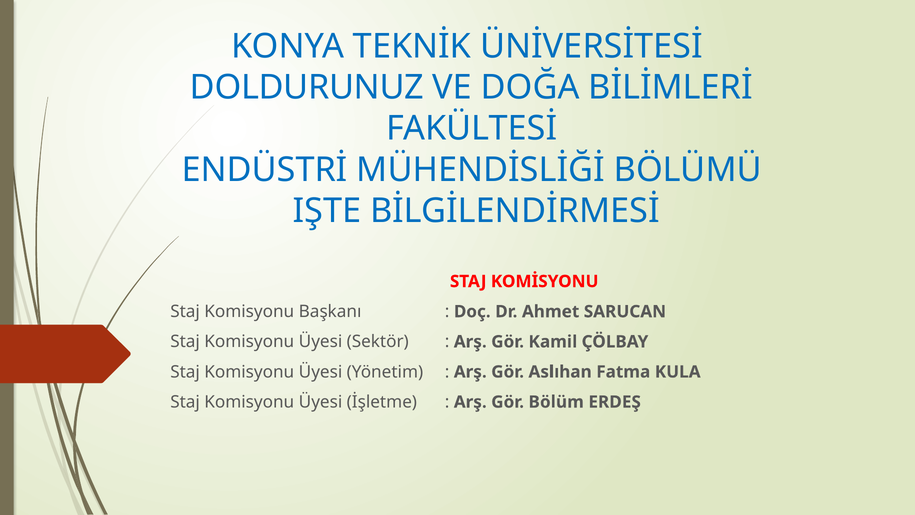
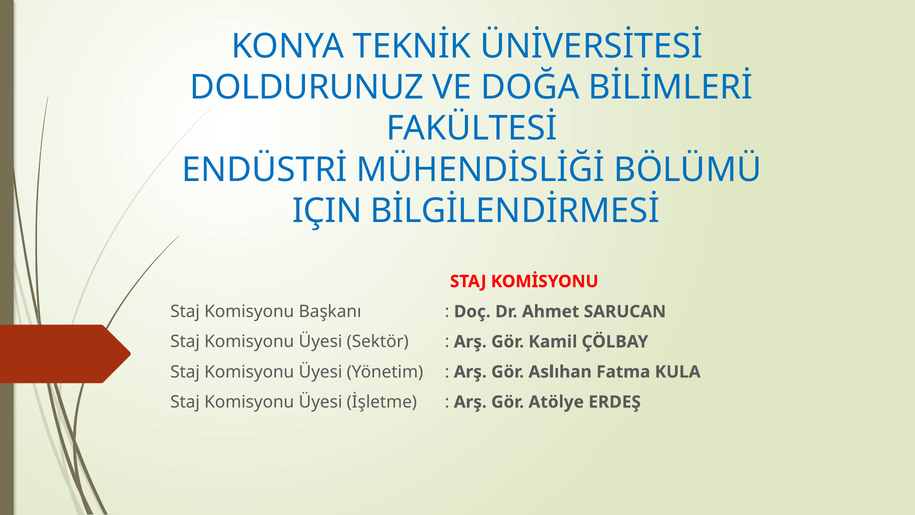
IŞTE: IŞTE -> IÇIN
Bölüm: Bölüm -> Atölye
